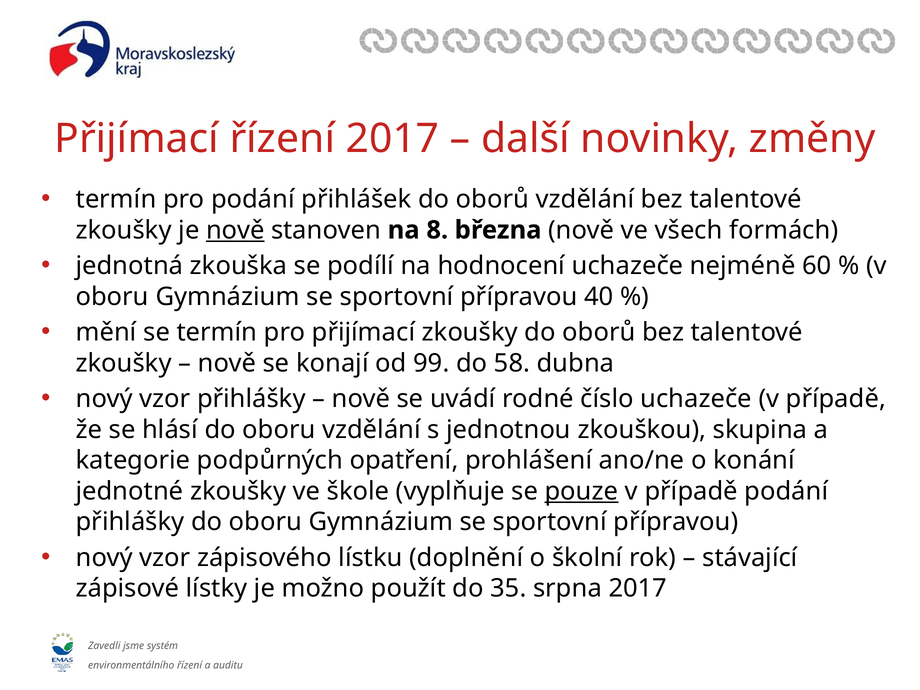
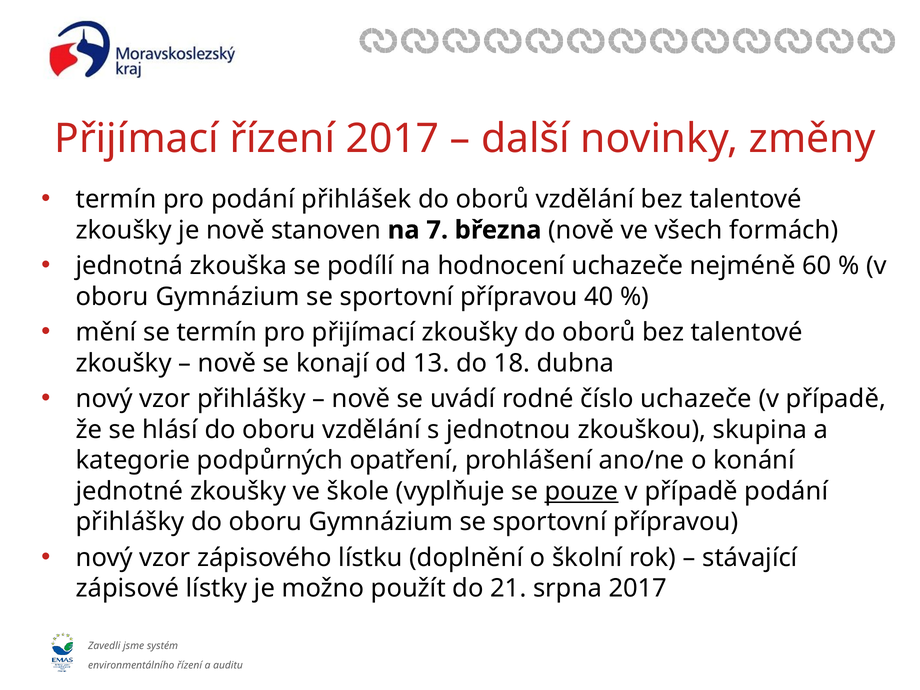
nově at (235, 230) underline: present -> none
8: 8 -> 7
99: 99 -> 13
58: 58 -> 18
35: 35 -> 21
